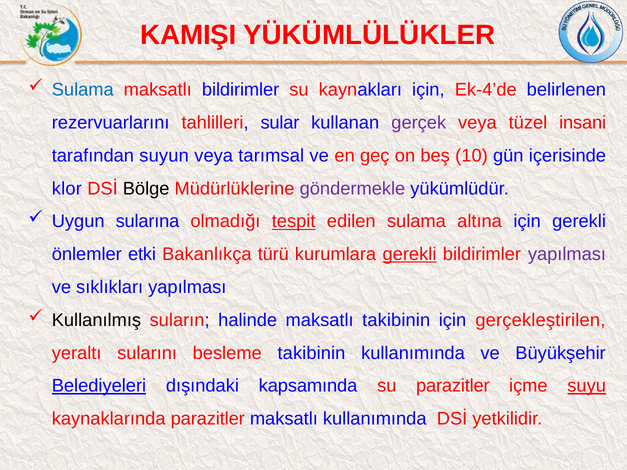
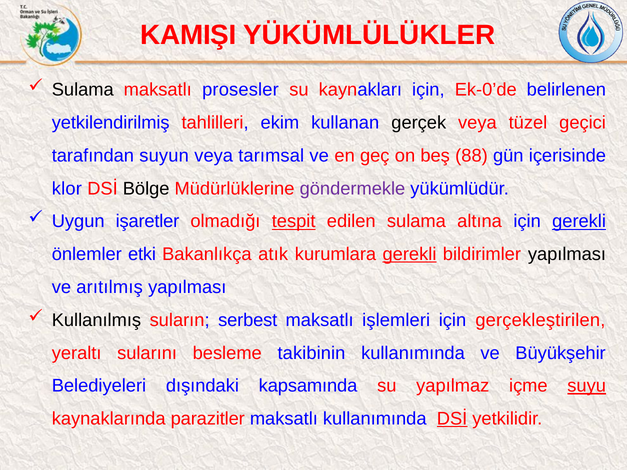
Sulama at (83, 90) colour: blue -> black
maksatlı bildirimler: bildirimler -> prosesler
Ek-4’de: Ek-4’de -> Ek-0’de
rezervuarlarını: rezervuarlarını -> yetkilendirilmiş
sular: sular -> ekim
gerçek colour: purple -> black
insani: insani -> geçici
10: 10 -> 88
sularına: sularına -> işaretler
gerekli at (579, 222) underline: none -> present
türü: türü -> atık
yapılması at (567, 254) colour: purple -> black
sıklıkları: sıklıkları -> arıtılmış
halinde: halinde -> serbest
maksatlı takibinin: takibinin -> işlemleri
Belediyeleri underline: present -> none
su parazitler: parazitler -> yapılmaz
DSİ at (452, 419) underline: none -> present
